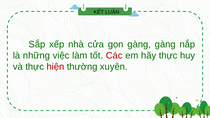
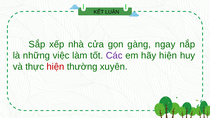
gàng gàng: gàng -> ngay
Các colour: red -> purple
hãy thực: thực -> hiện
